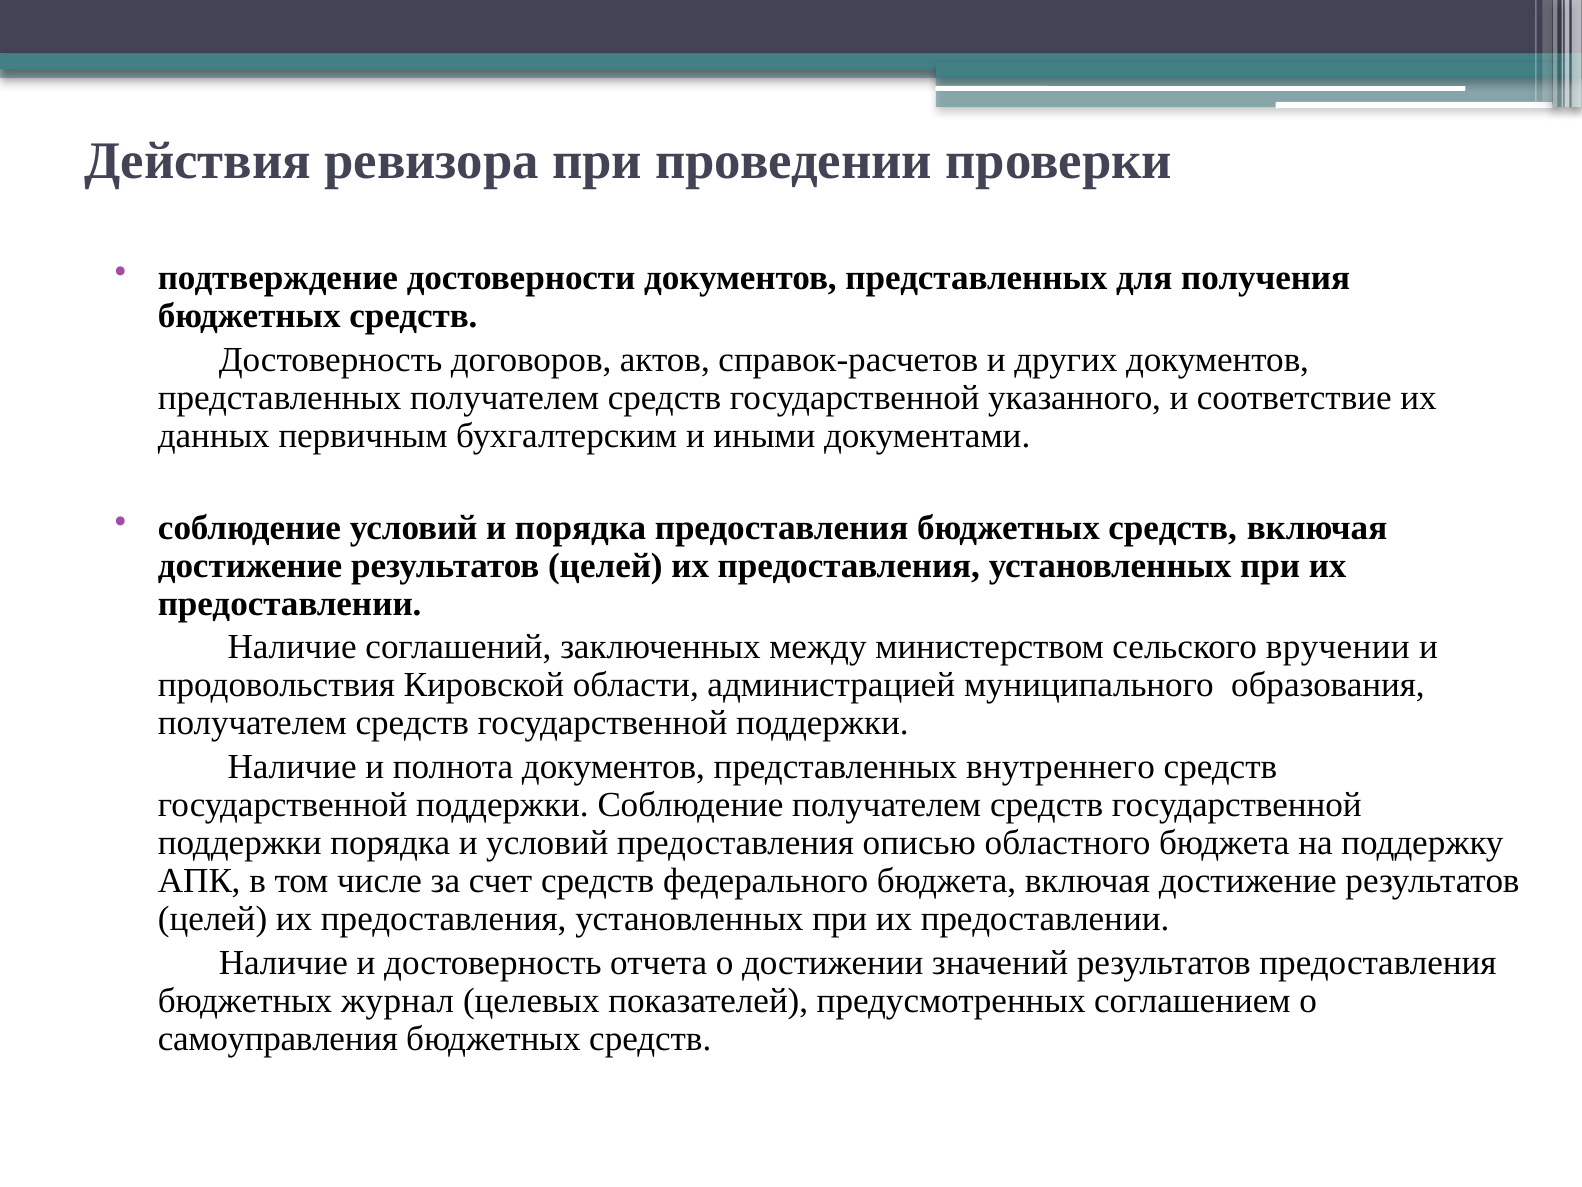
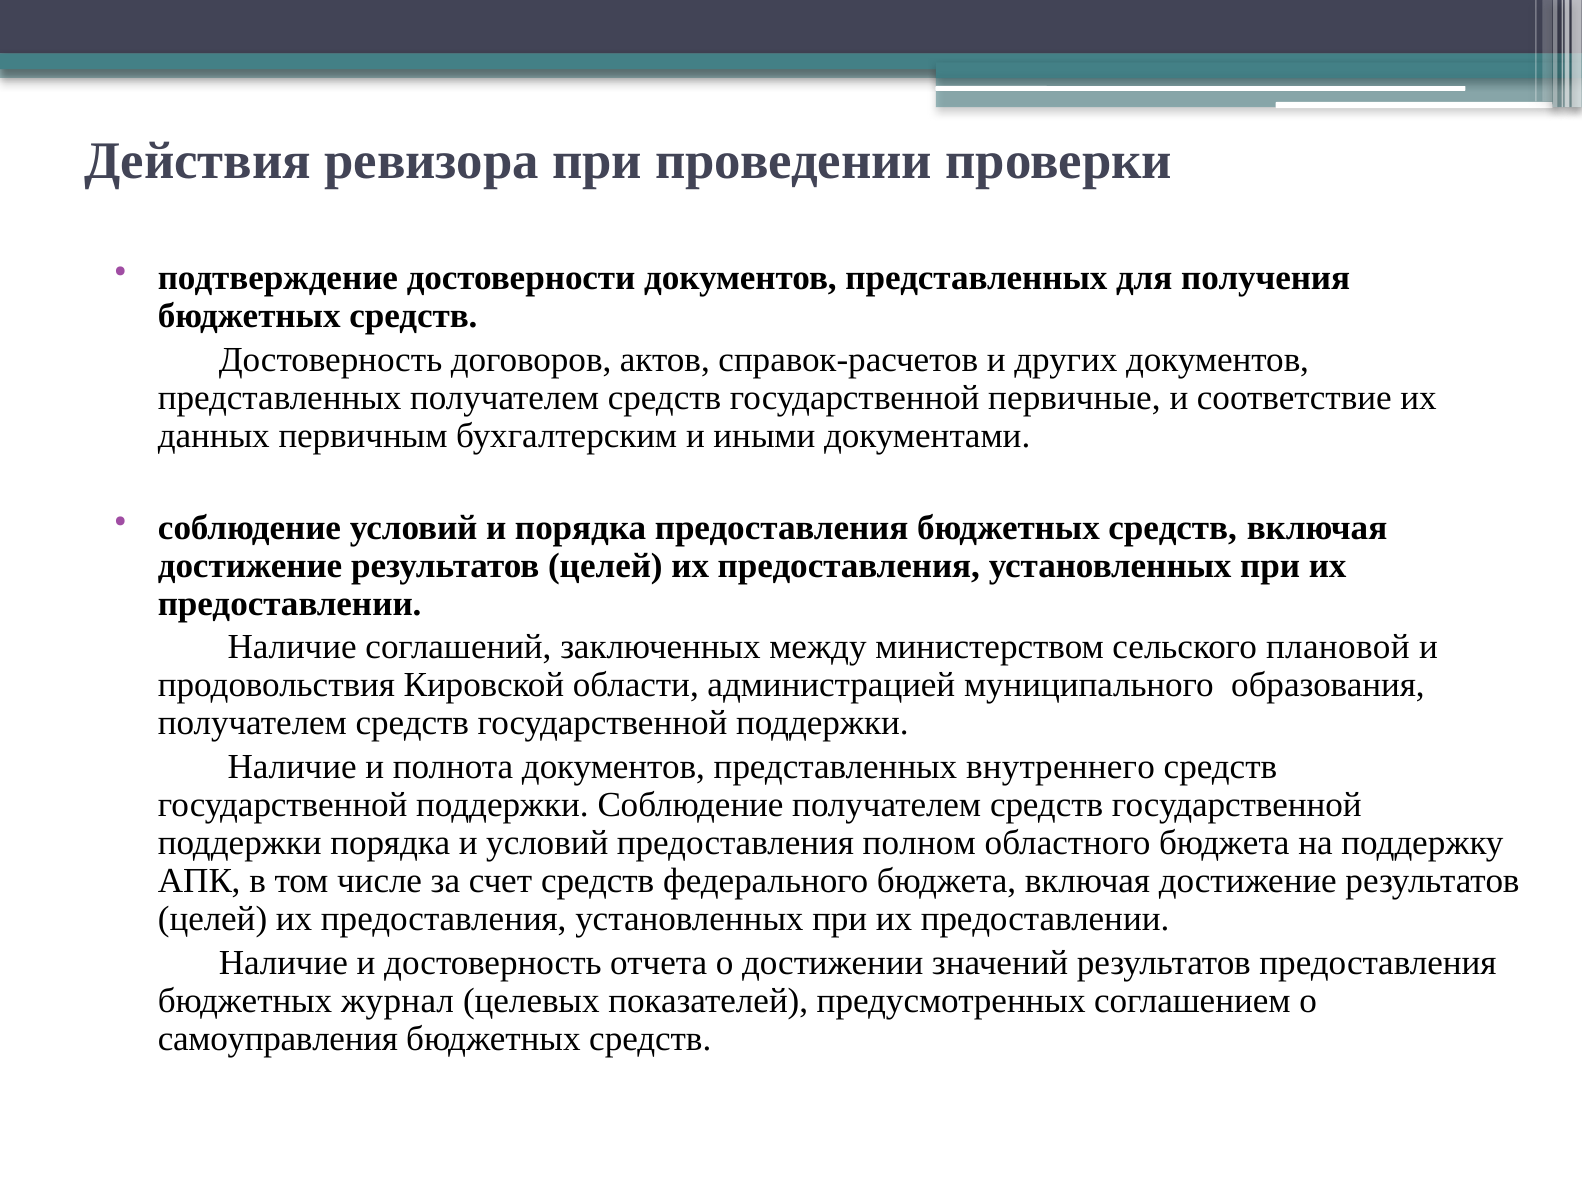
указанного: указанного -> первичные
вручении: вручении -> плановой
описью: описью -> полном
